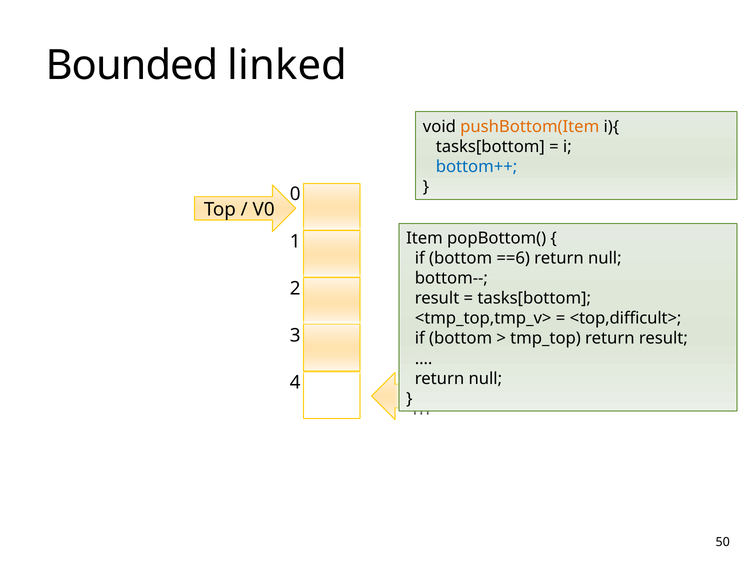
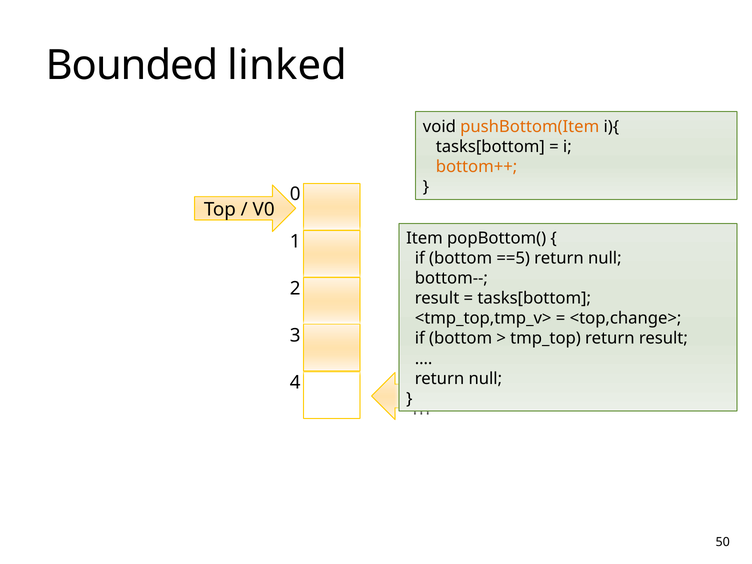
bottom++ colour: blue -> orange
==6: ==6 -> ==5
<top,difficult>: <top,difficult> -> <top,change>
